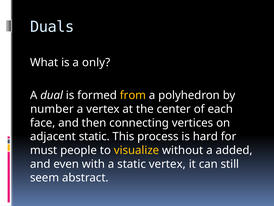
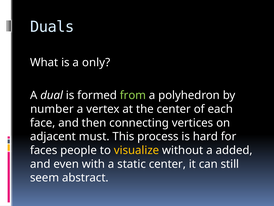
from colour: yellow -> light green
adjacent static: static -> must
must: must -> faces
static vertex: vertex -> center
